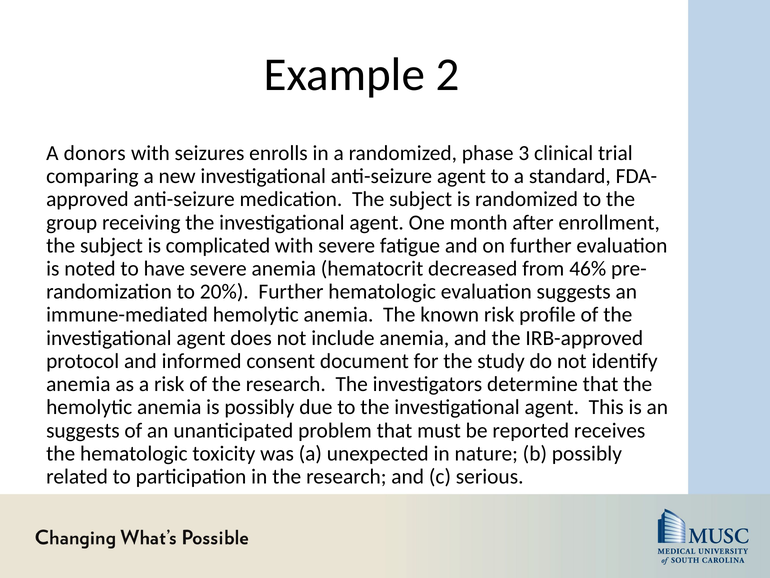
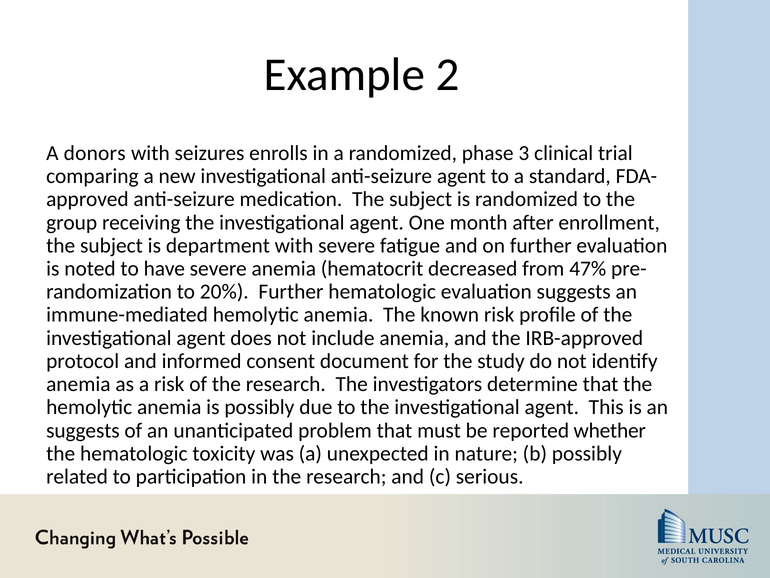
complicated: complicated -> department
46%: 46% -> 47%
receives: receives -> whether
